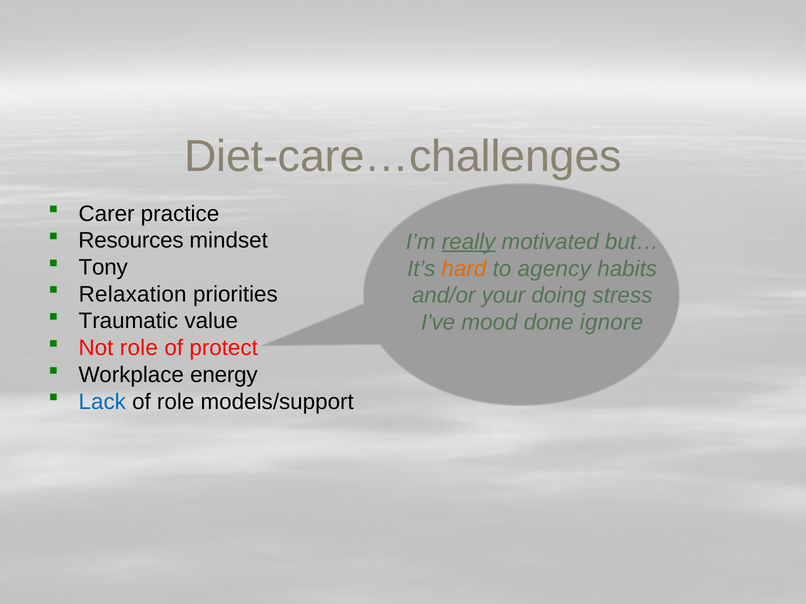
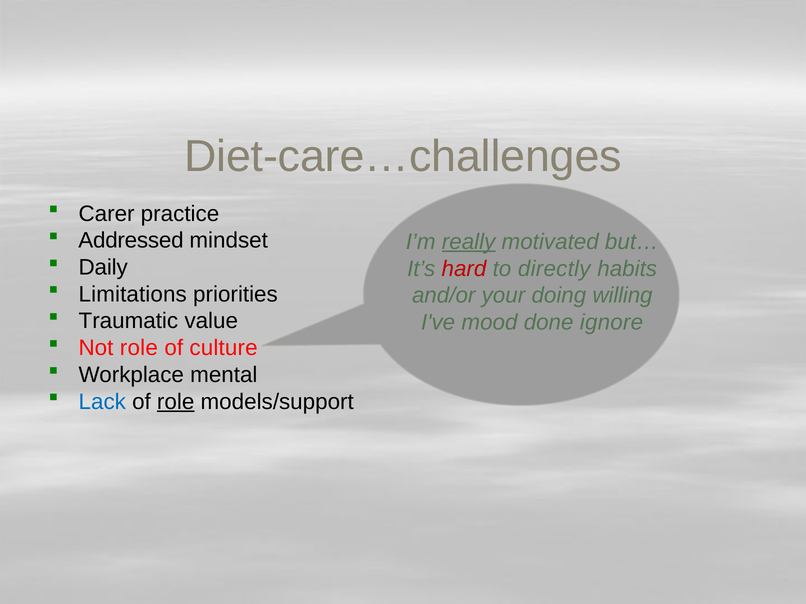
Resources: Resources -> Addressed
Tony: Tony -> Daily
hard colour: orange -> red
agency: agency -> directly
Relaxation: Relaxation -> Limitations
stress: stress -> willing
protect: protect -> culture
energy: energy -> mental
role at (176, 402) underline: none -> present
